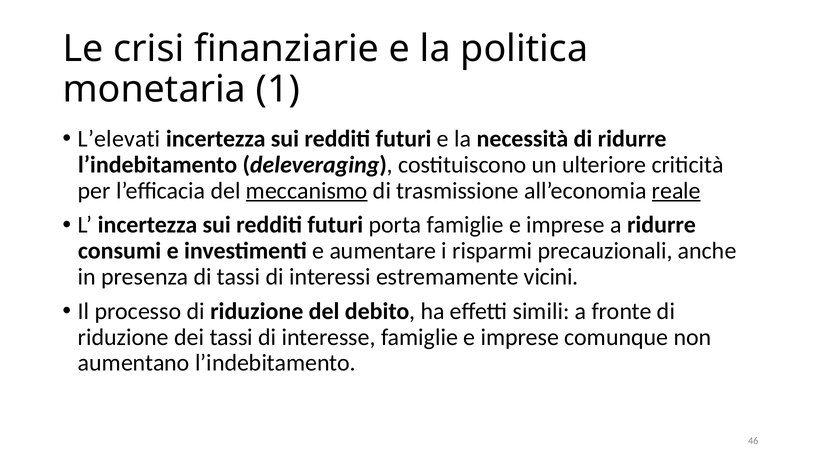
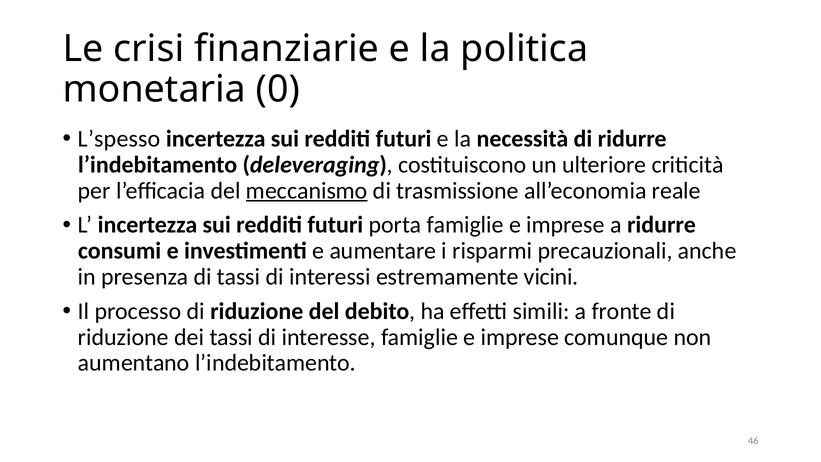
1: 1 -> 0
L’elevati: L’elevati -> L’spesso
reale underline: present -> none
